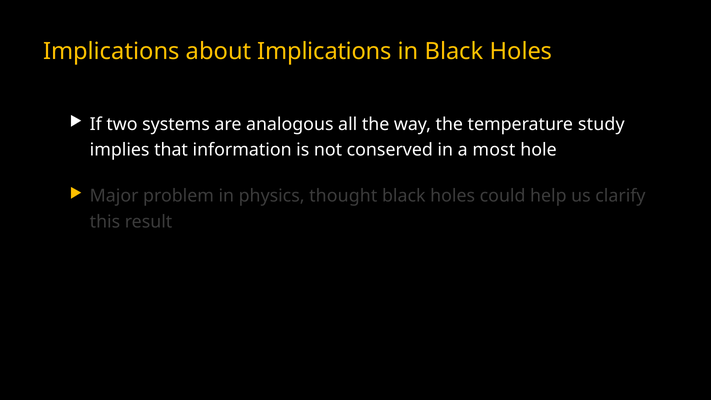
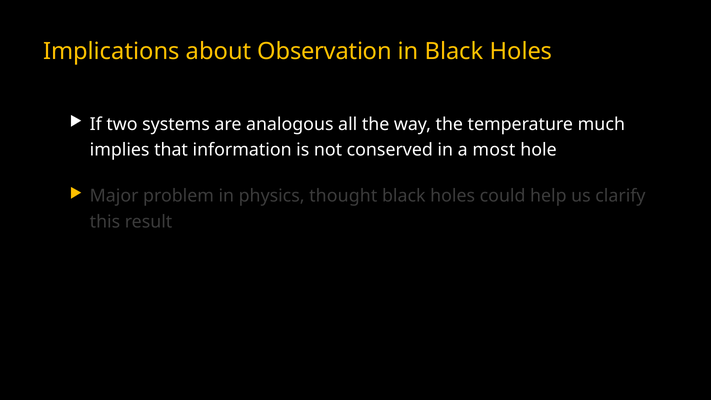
about Implications: Implications -> Observation
study: study -> much
